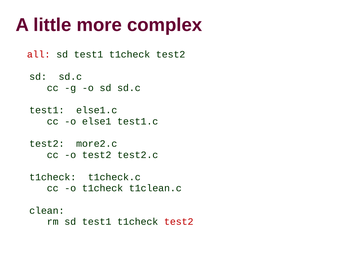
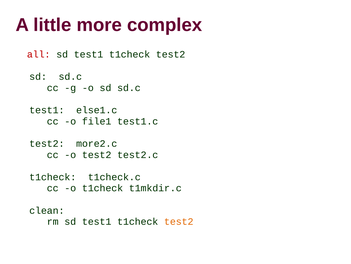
else1: else1 -> file1
t1clean.c: t1clean.c -> t1mkdir.c
test2 at (179, 221) colour: red -> orange
